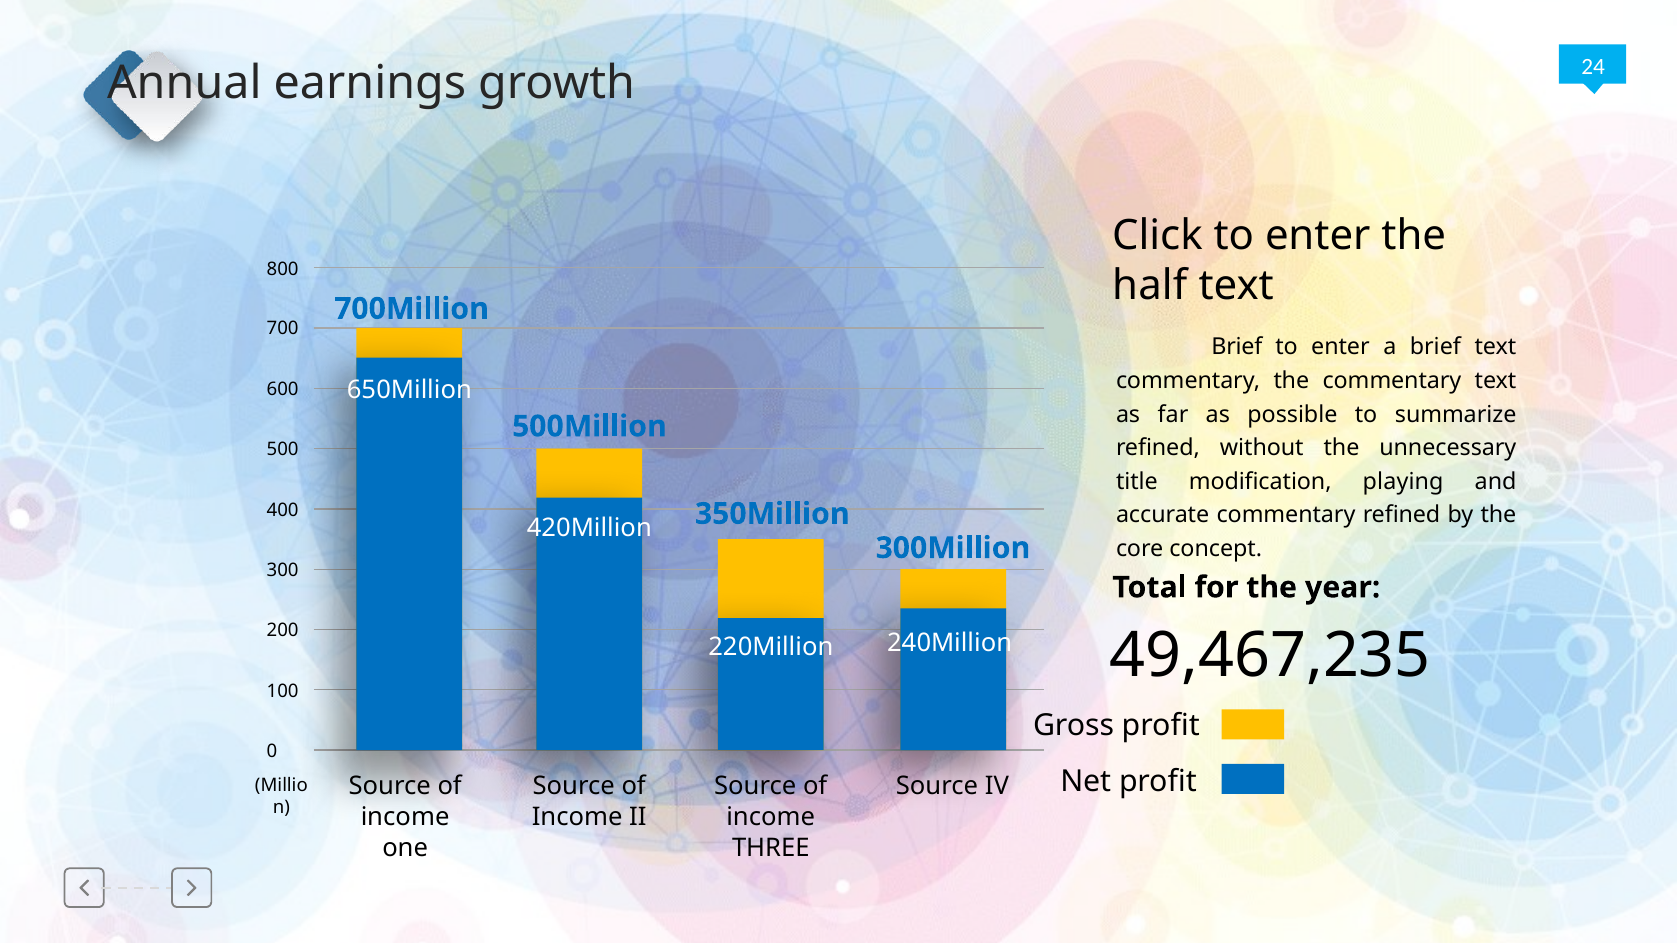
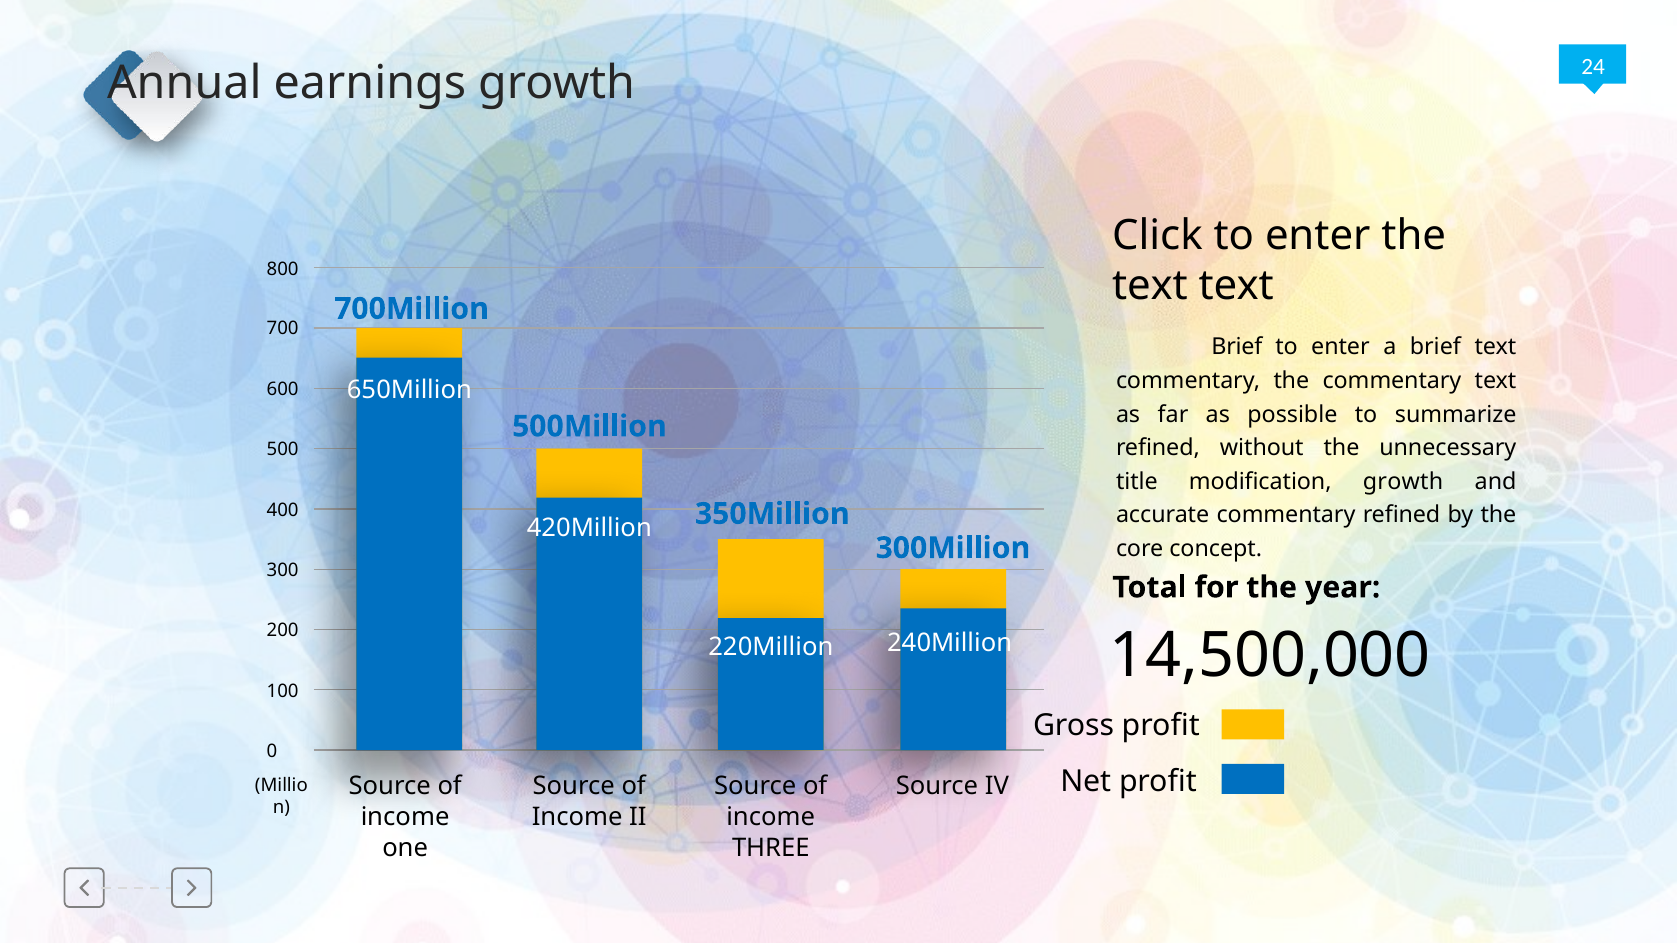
half at (1150, 286): half -> text
modification playing: playing -> growth
49,467,235: 49,467,235 -> 14,500,000
